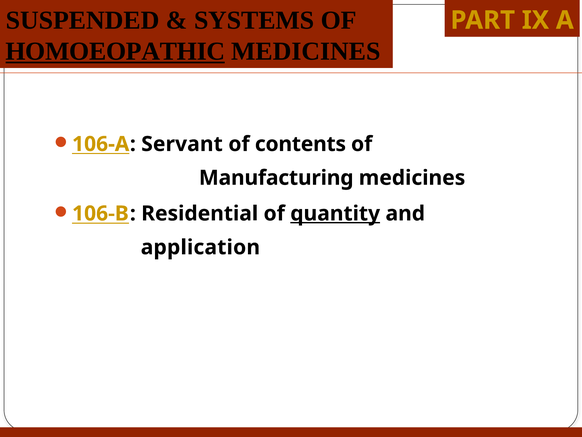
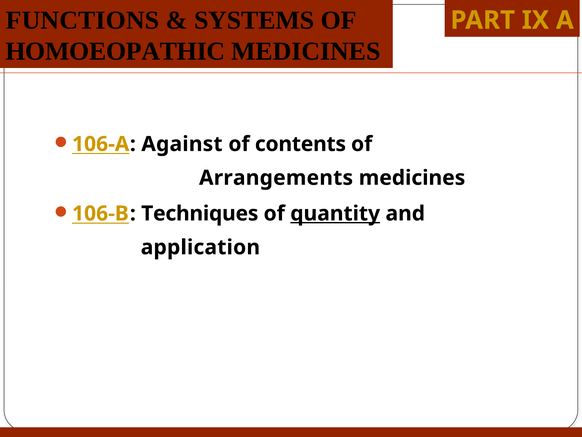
SUSPENDED: SUSPENDED -> FUNCTIONS
HOMOEOPATHIC underline: present -> none
Servant: Servant -> Against
Manufacturing: Manufacturing -> Arrangements
Residential: Residential -> Techniques
